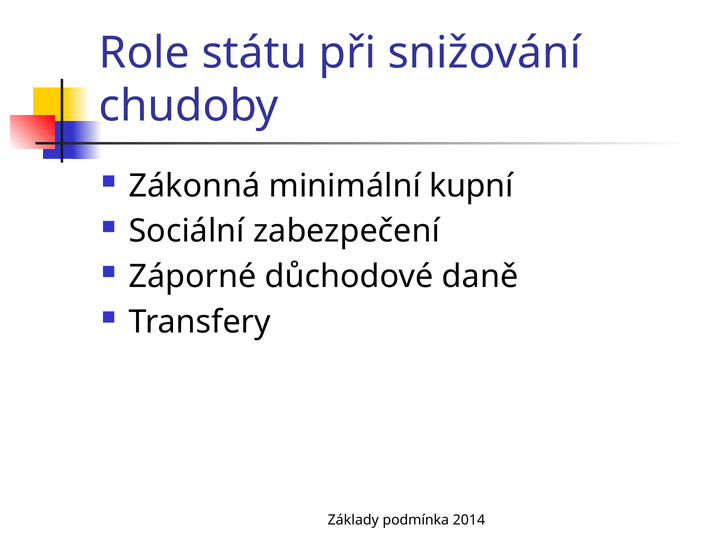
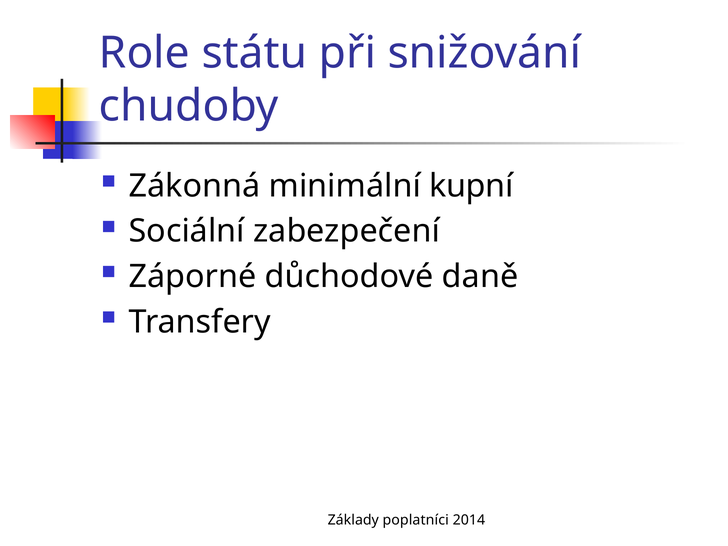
podmínka: podmínka -> poplatníci
